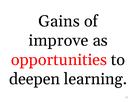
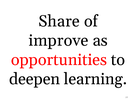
Gains: Gains -> Share
